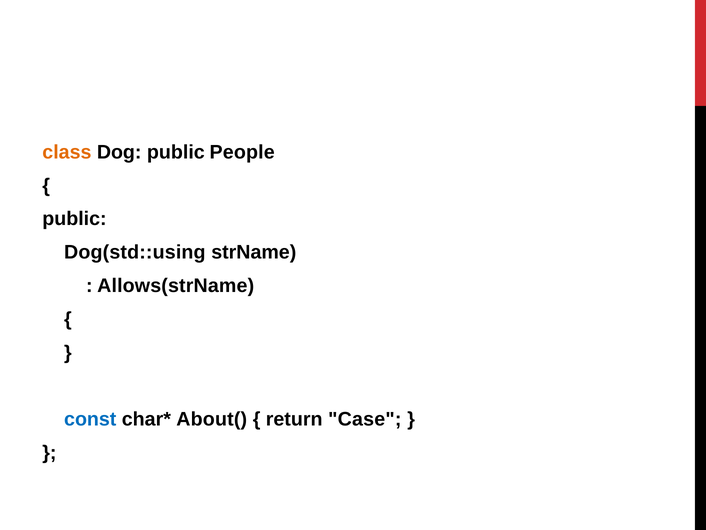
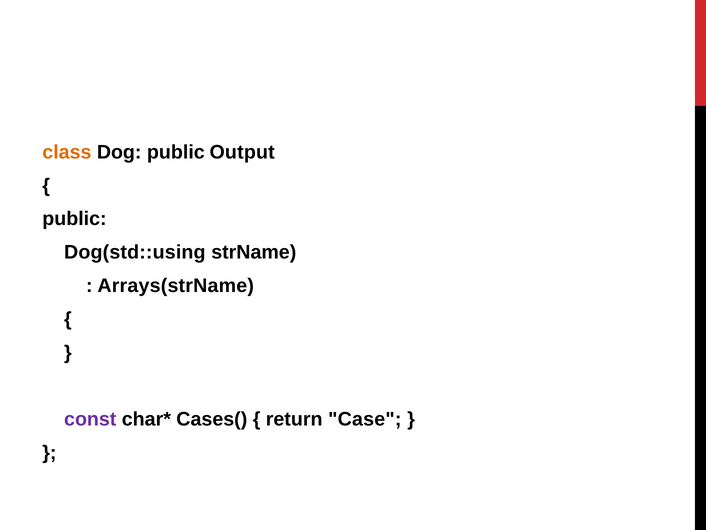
People: People -> Output
Allows(strName: Allows(strName -> Arrays(strName
const colour: blue -> purple
About(: About( -> Cases(
